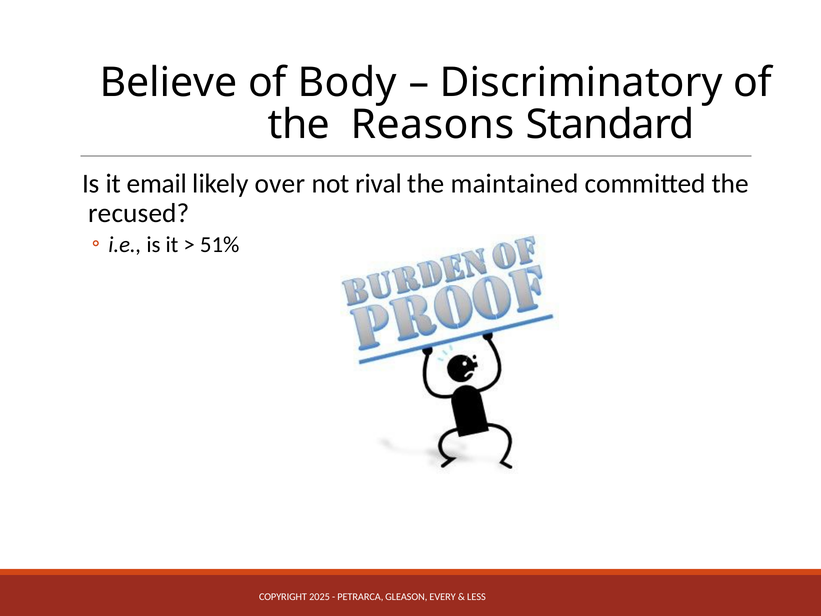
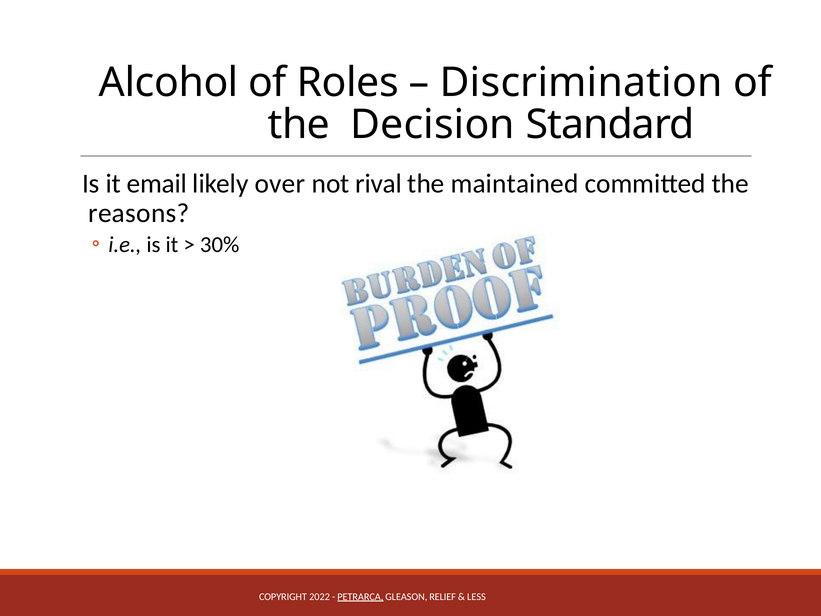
Believe: Believe -> Alcohol
Body: Body -> Roles
Discriminatory: Discriminatory -> Discrimination
Reasons: Reasons -> Decision
recused: recused -> reasons
51%: 51% -> 30%
2025: 2025 -> 2022
PETRARCA underline: none -> present
EVERY: EVERY -> RELIEF
